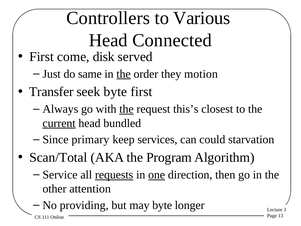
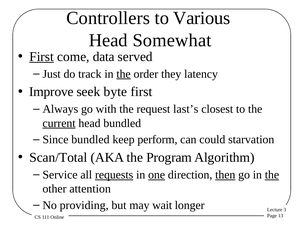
Connected: Connected -> Somewhat
First at (42, 57) underline: none -> present
disk: disk -> data
same: same -> track
motion: motion -> latency
Transfer: Transfer -> Improve
the at (127, 109) underline: present -> none
this’s: this’s -> last’s
Since primary: primary -> bundled
services: services -> perform
then underline: none -> present
the at (272, 175) underline: none -> present
may byte: byte -> wait
